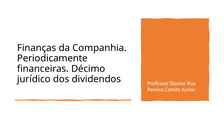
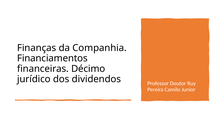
Periodicamente: Periodicamente -> Financiamentos
